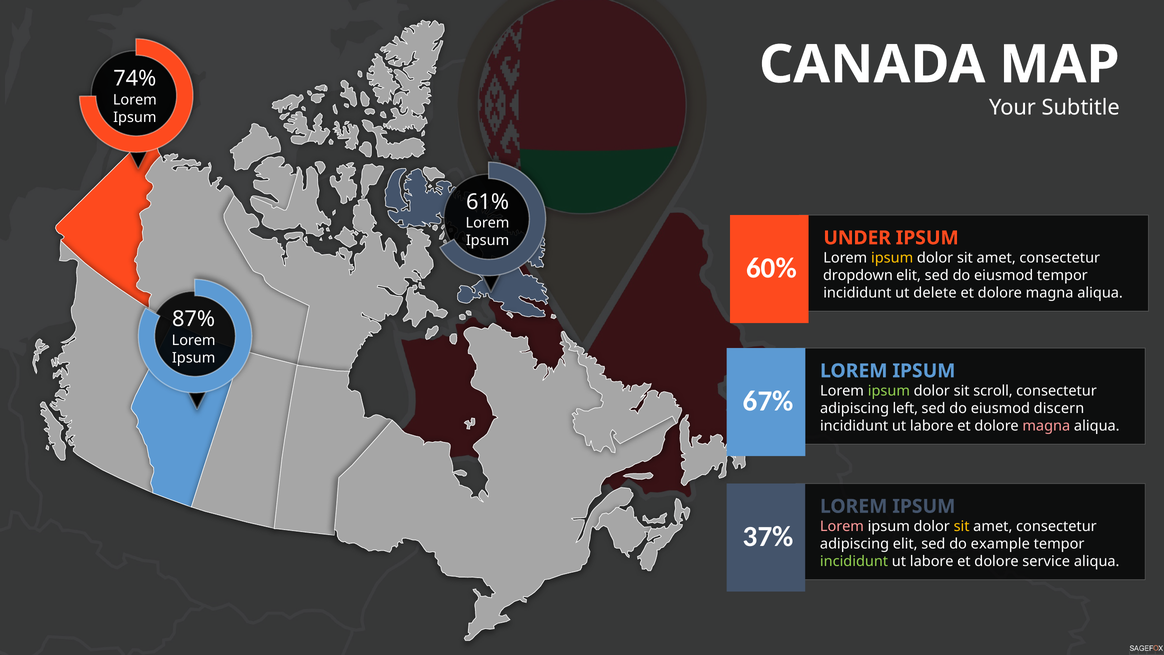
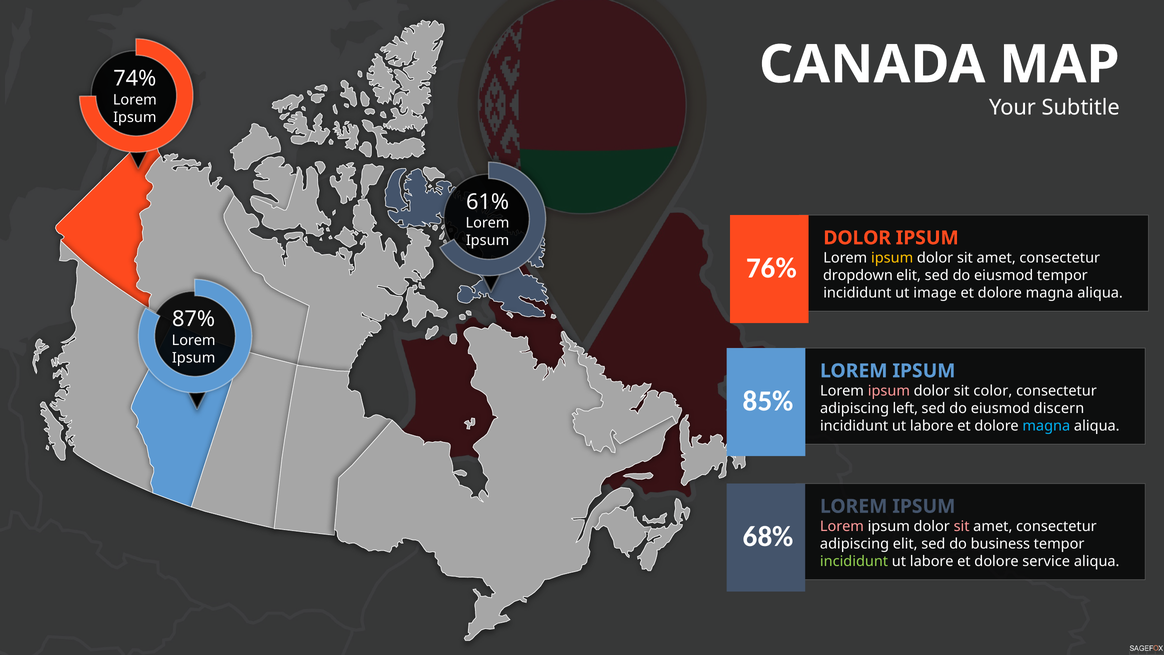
UNDER at (857, 238): UNDER -> DOLOR
60%: 60% -> 76%
delete: delete -> image
ipsum at (889, 391) colour: light green -> pink
scroll: scroll -> color
67%: 67% -> 85%
magna at (1046, 426) colour: pink -> light blue
sit at (962, 526) colour: yellow -> pink
37%: 37% -> 68%
example: example -> business
